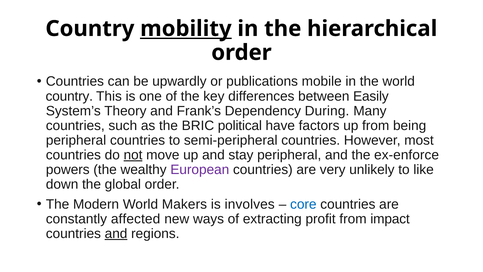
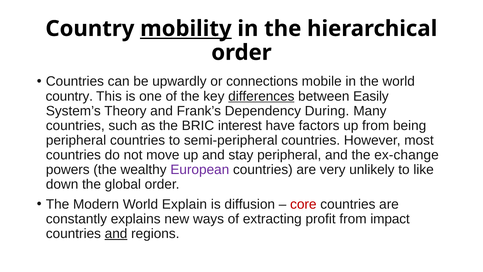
publications: publications -> connections
differences underline: none -> present
political: political -> interest
not underline: present -> none
ex-enforce: ex-enforce -> ex-change
Makers: Makers -> Explain
involves: involves -> diffusion
core colour: blue -> red
affected: affected -> explains
